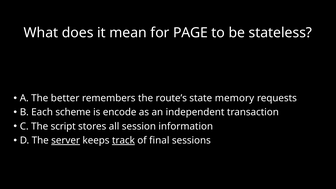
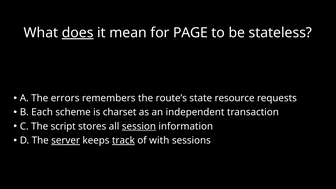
does underline: none -> present
better: better -> errors
memory: memory -> resource
encode: encode -> charset
session underline: none -> present
final: final -> with
